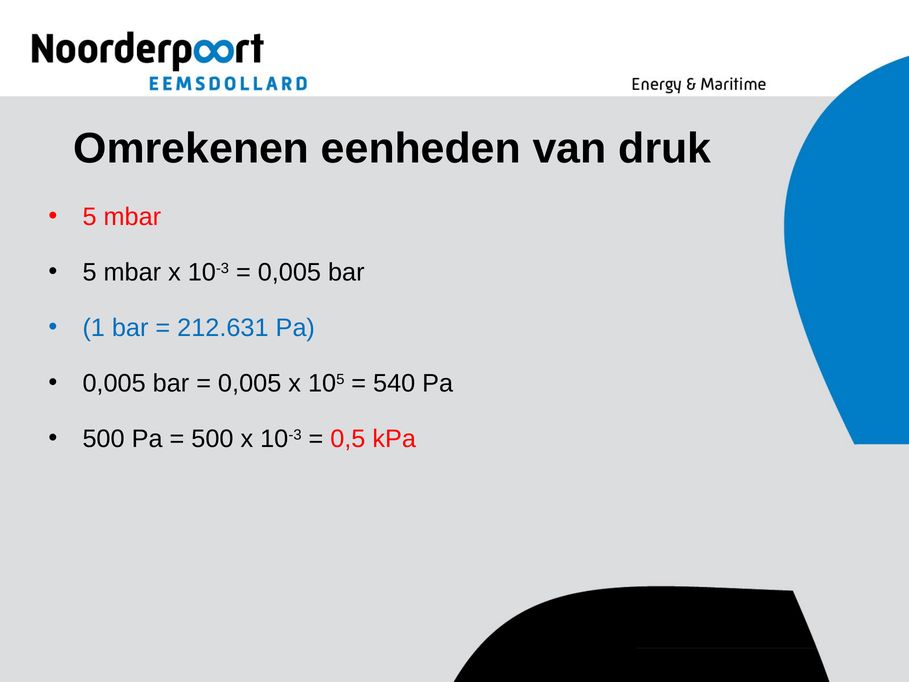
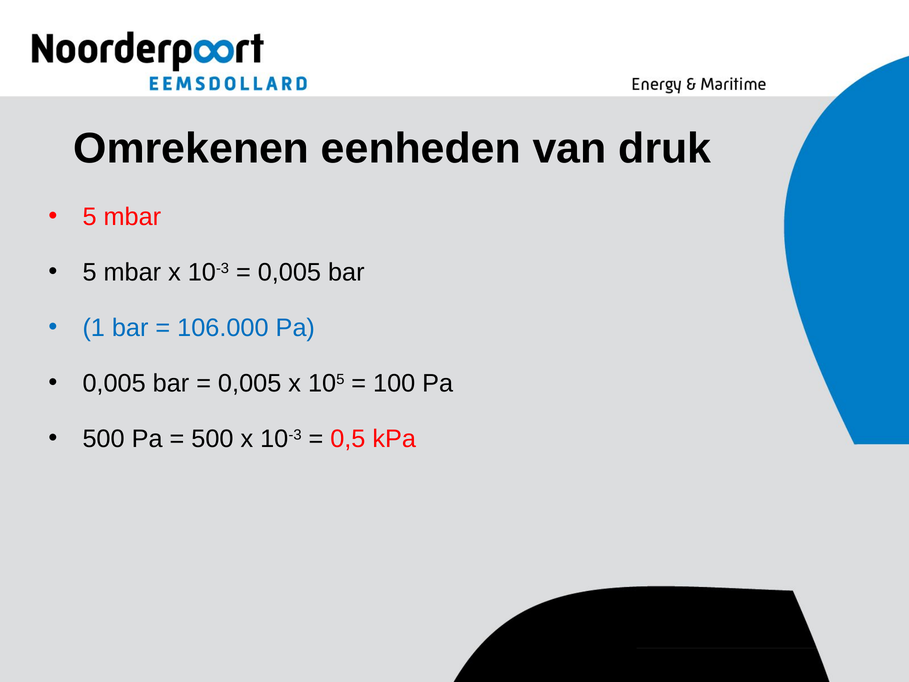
212.631: 212.631 -> 106.000
540: 540 -> 100
